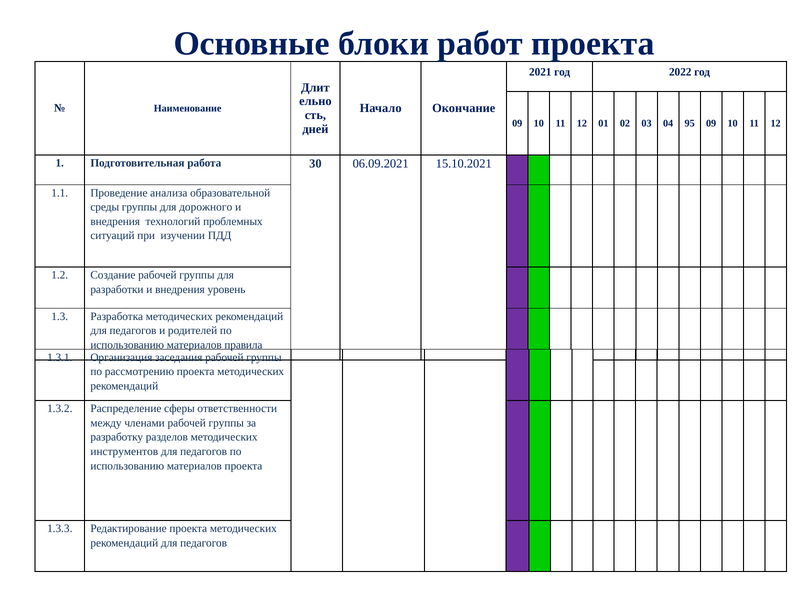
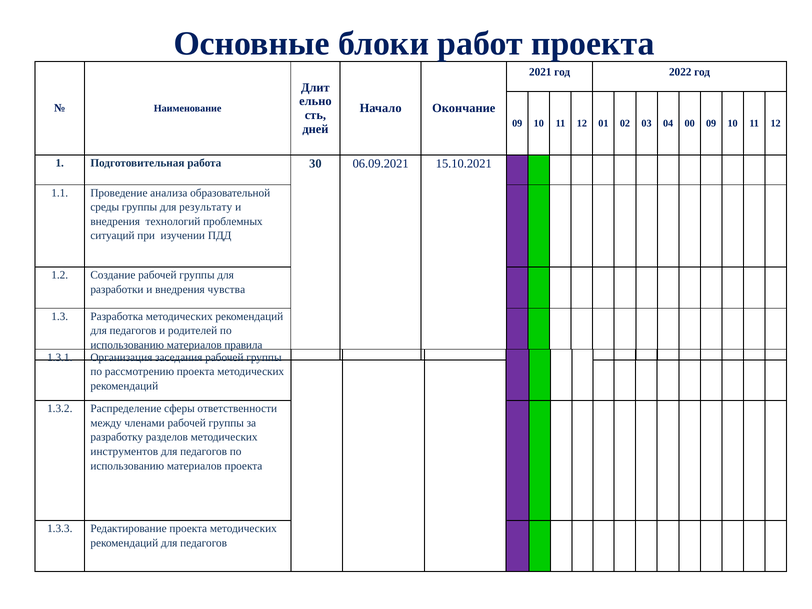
95: 95 -> 00
дорожного: дорожного -> результату
уровень: уровень -> чувства
